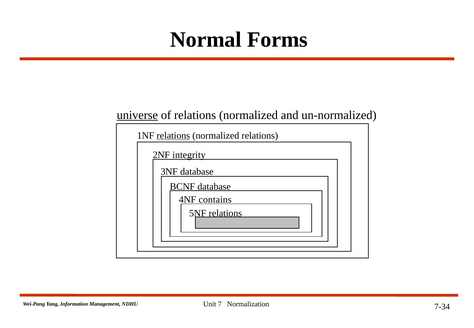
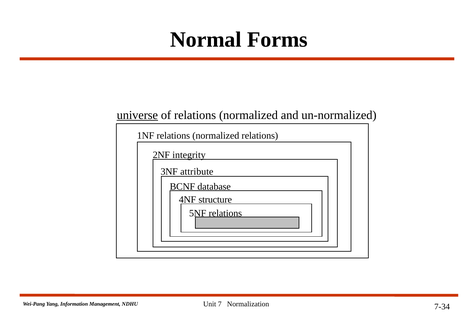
relations at (173, 136) underline: present -> none
3NF database: database -> attribute
contains: contains -> structure
